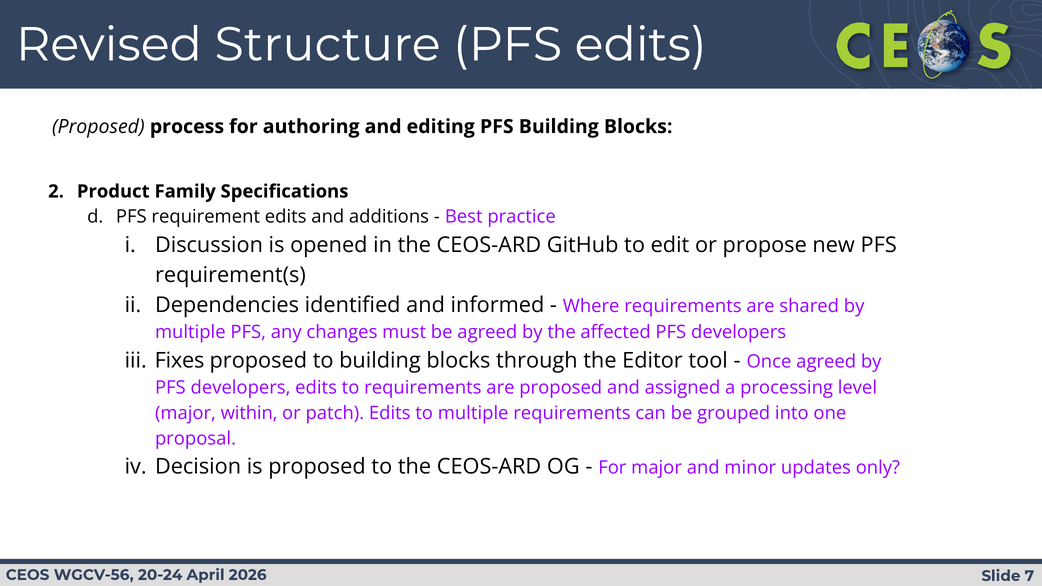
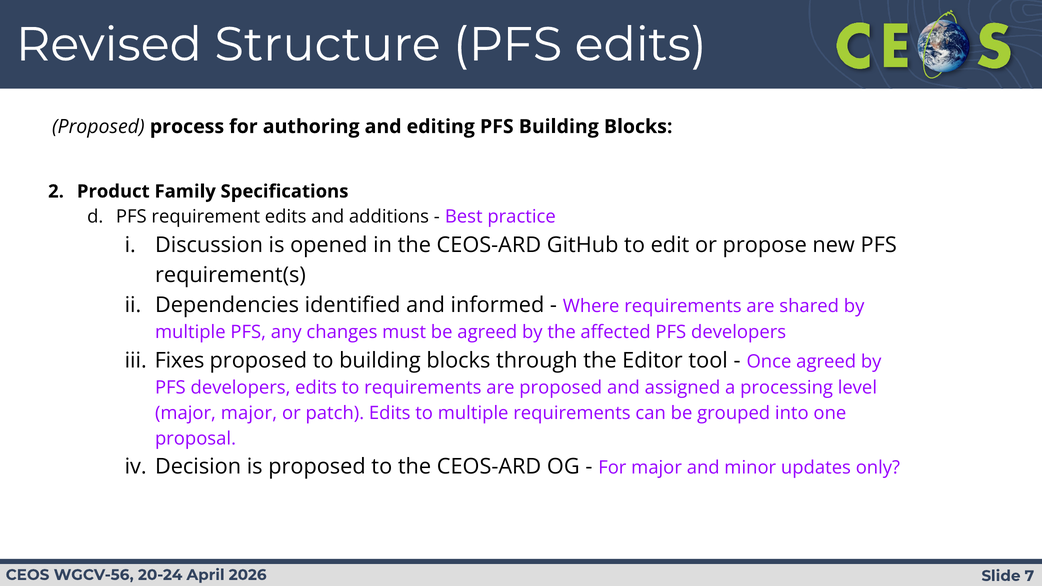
major within: within -> major
